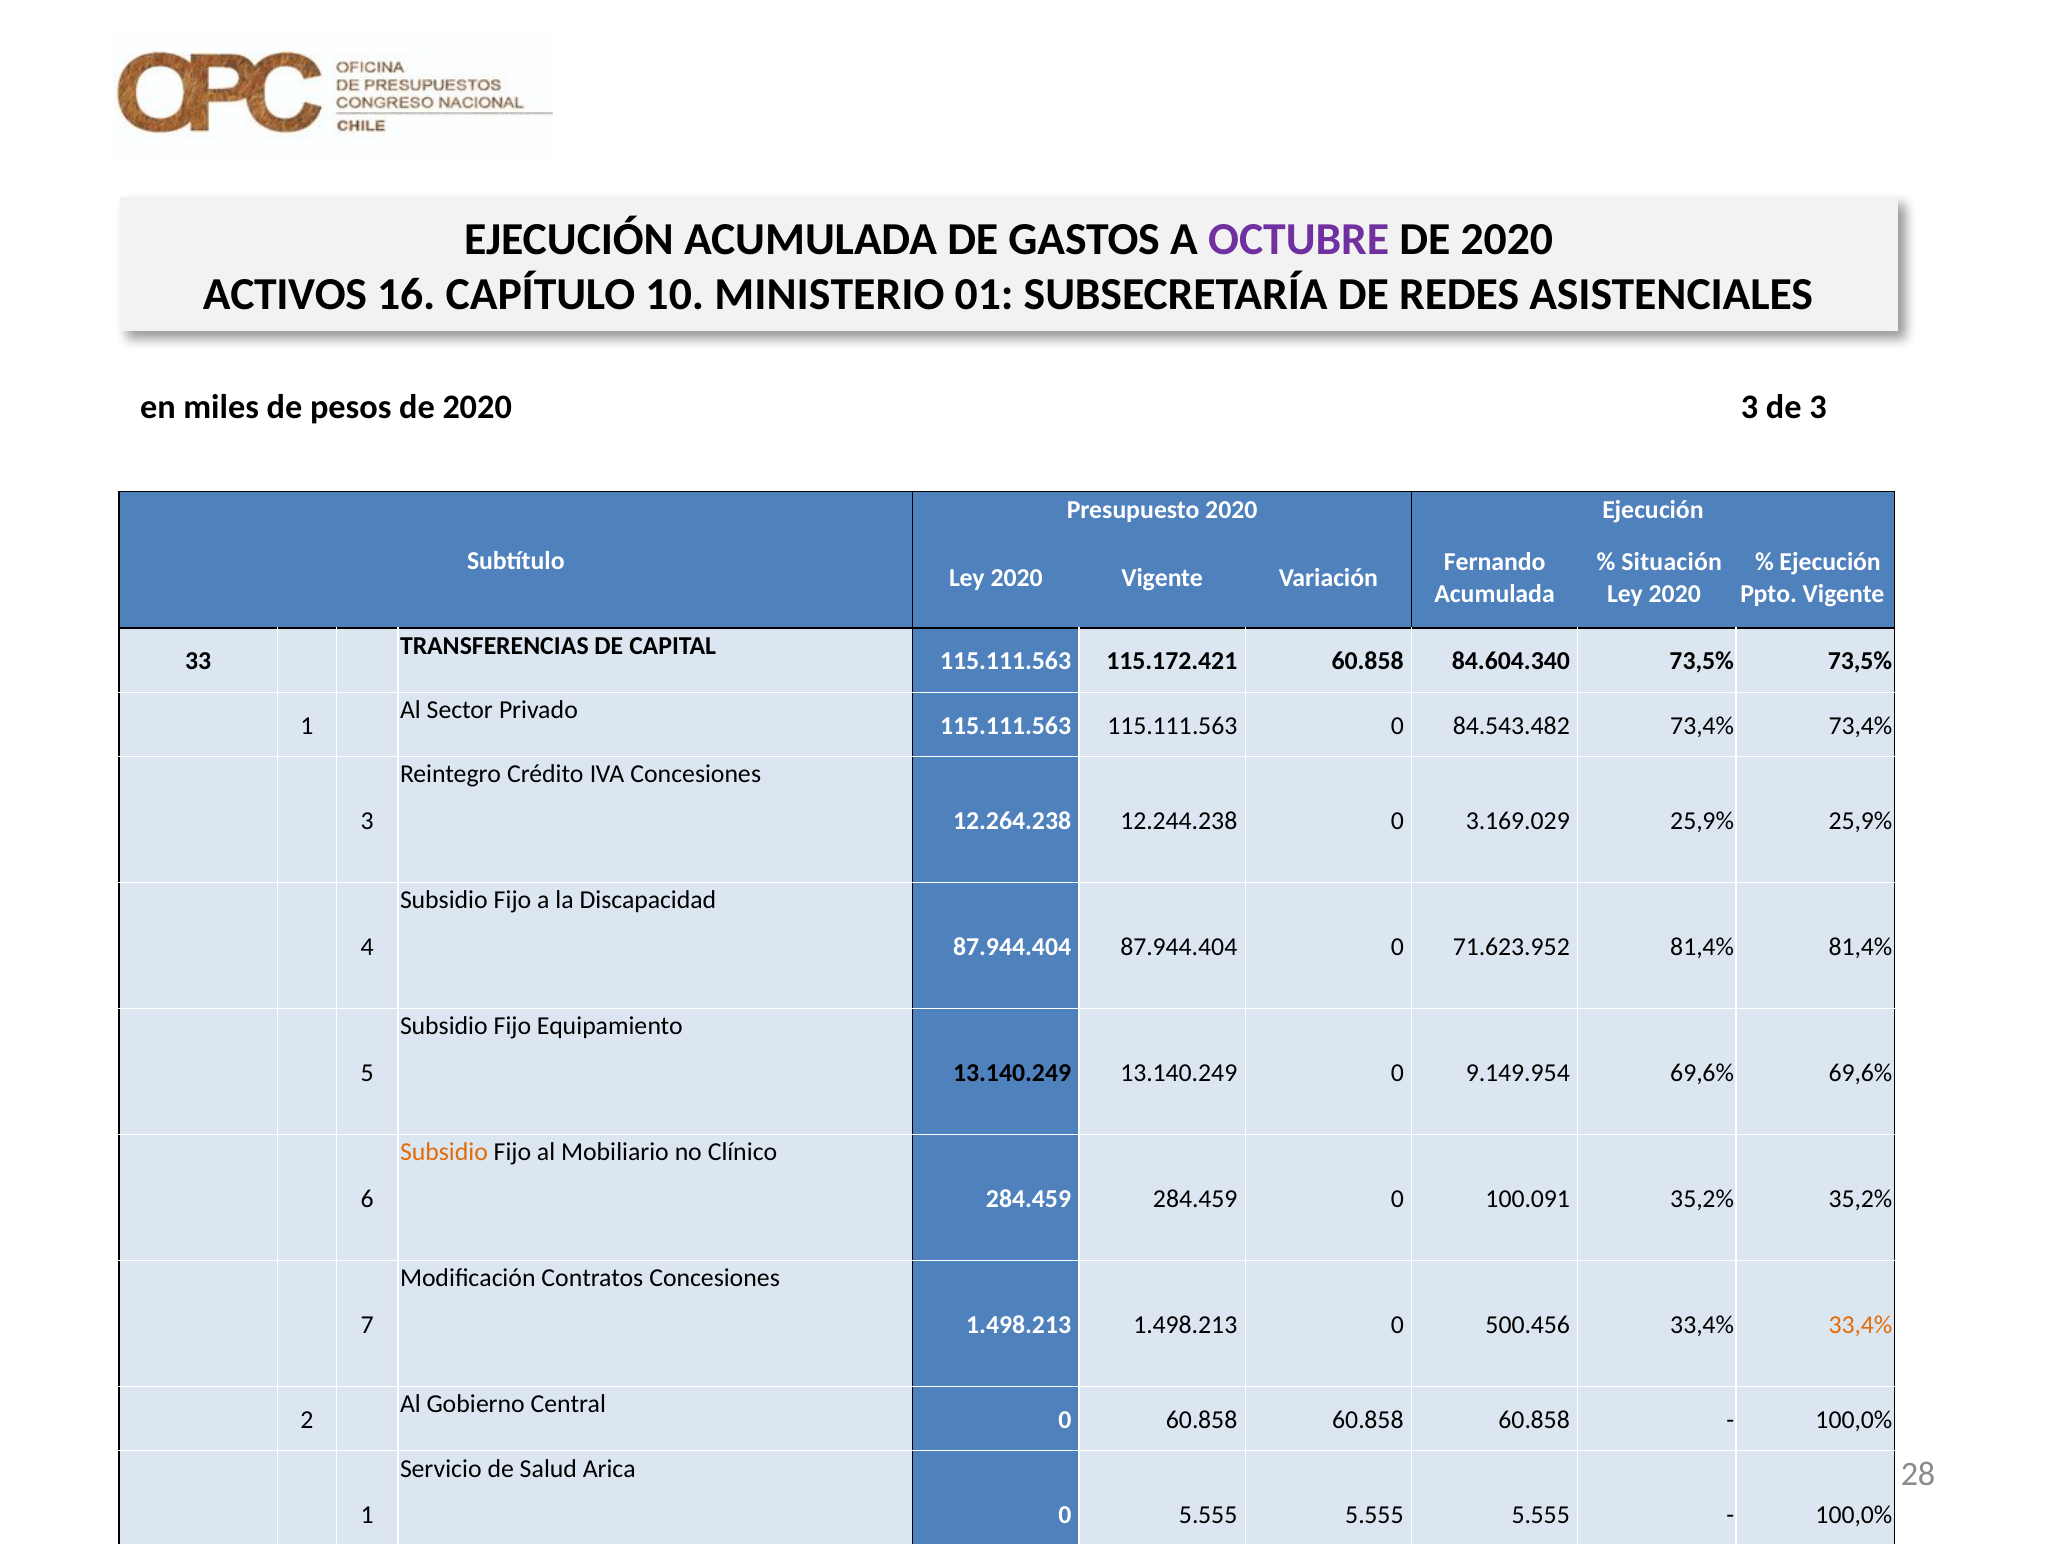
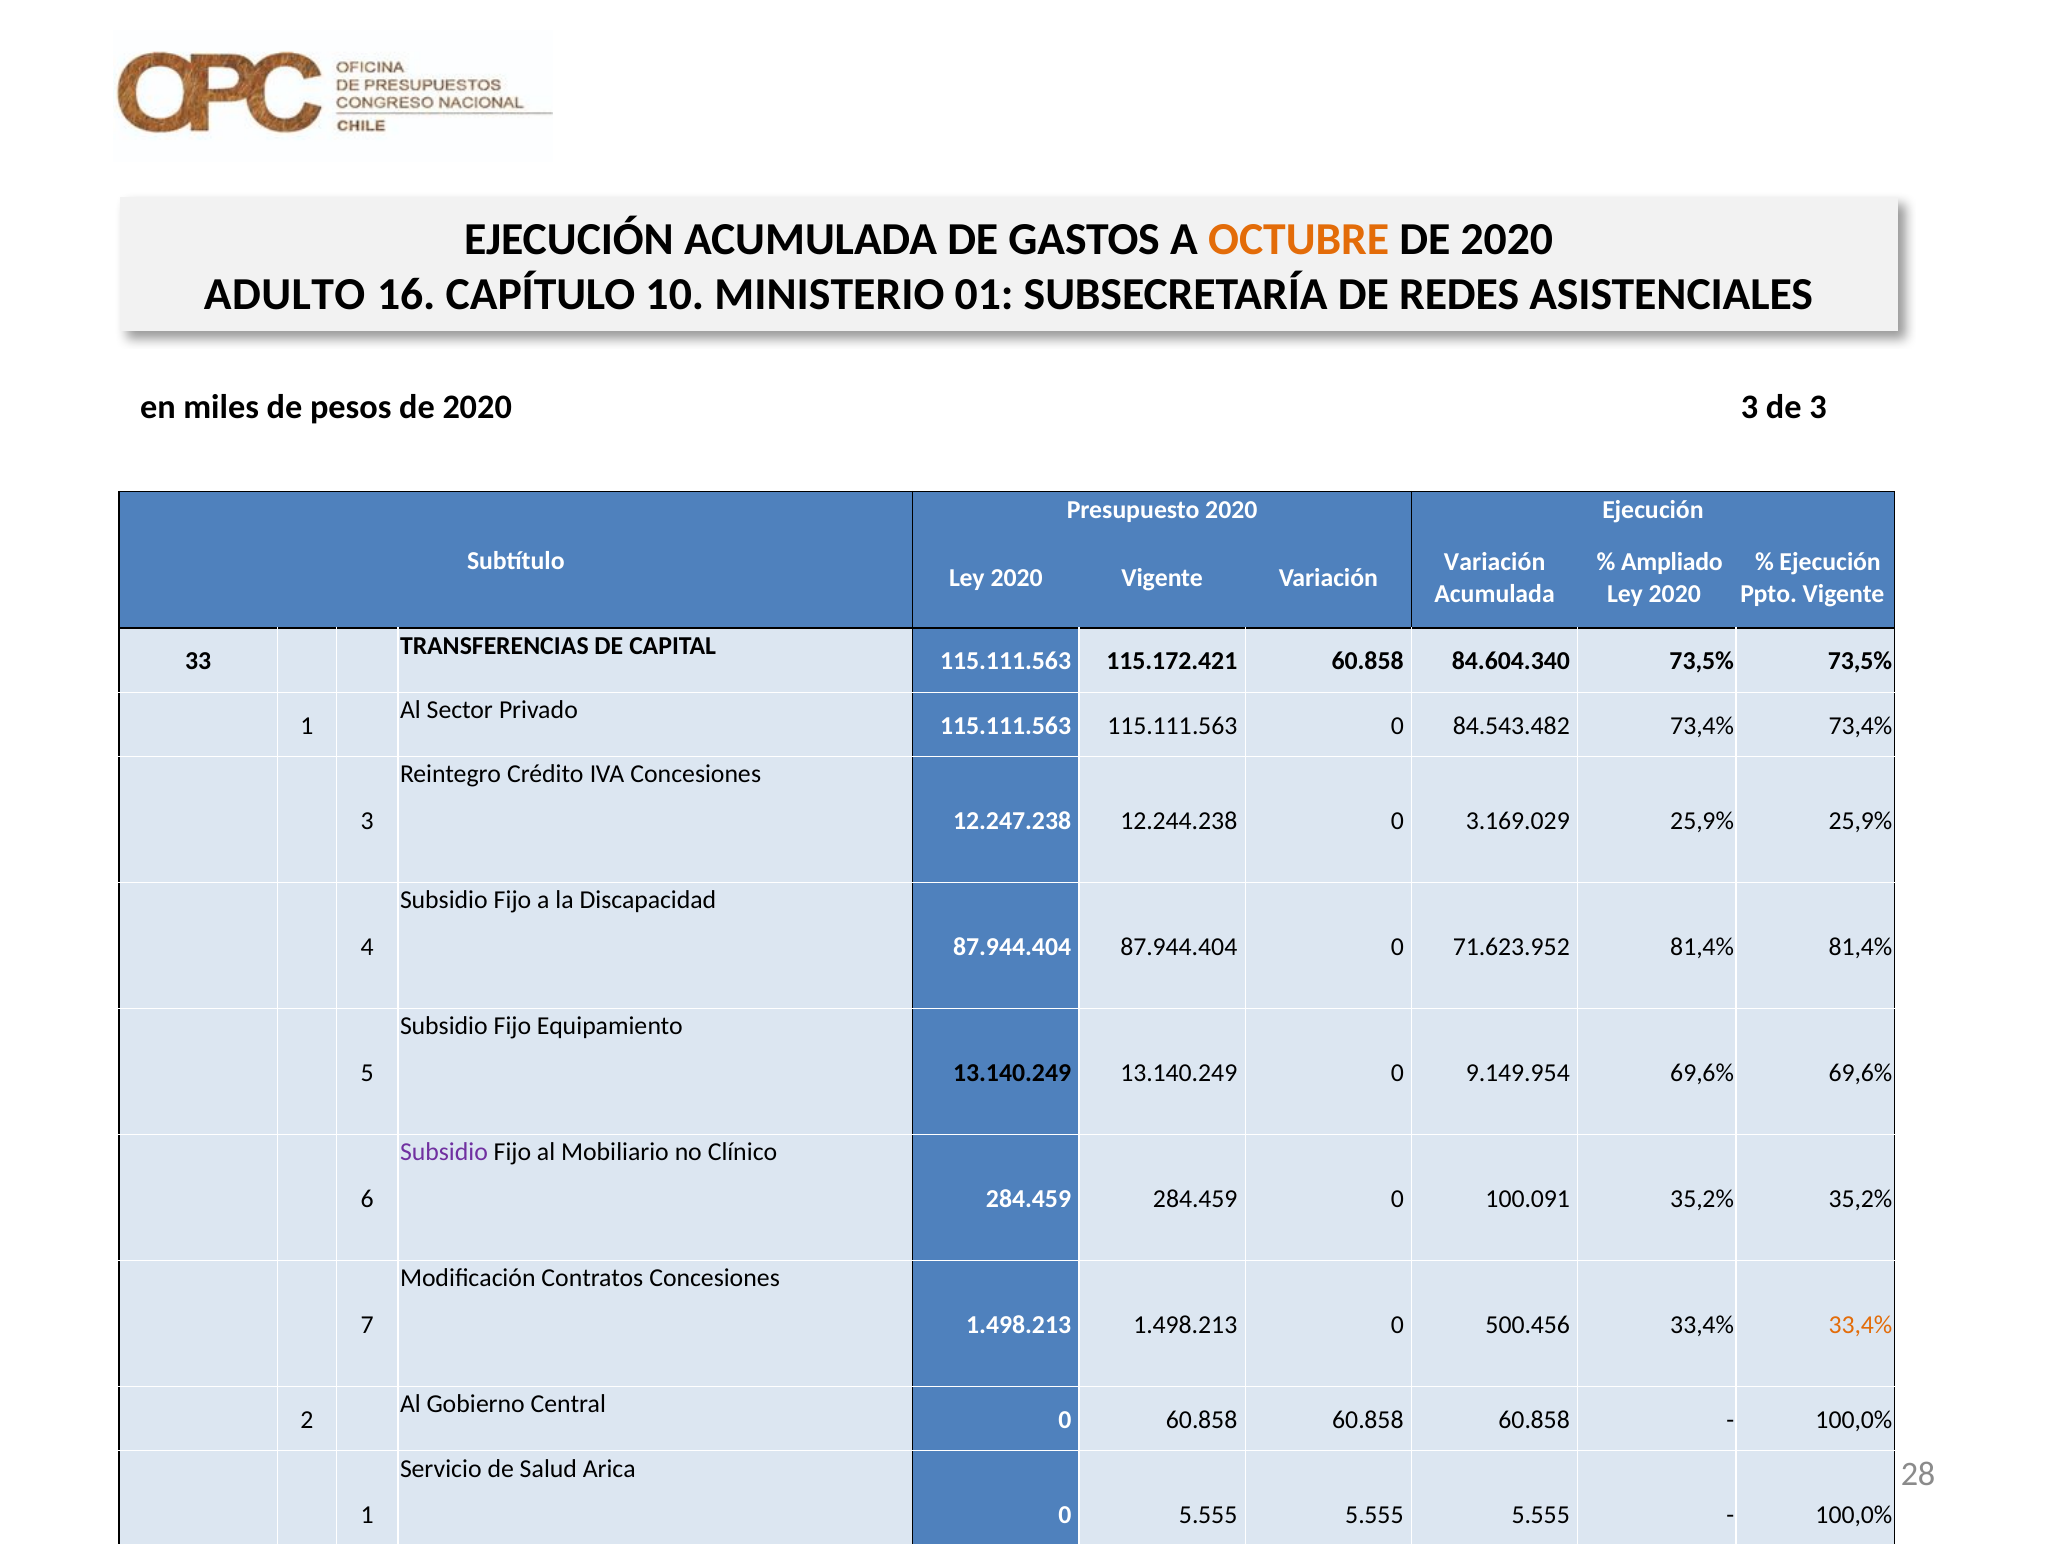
OCTUBRE colour: purple -> orange
ACTIVOS: ACTIVOS -> ADULTO
Fernando at (1495, 563): Fernando -> Variación
Situación: Situación -> Ampliado
12.264.238: 12.264.238 -> 12.247.238
Subsidio at (444, 1153) colour: orange -> purple
